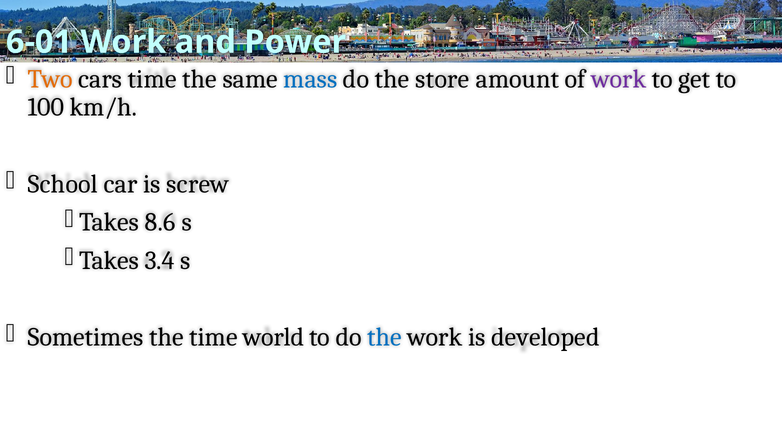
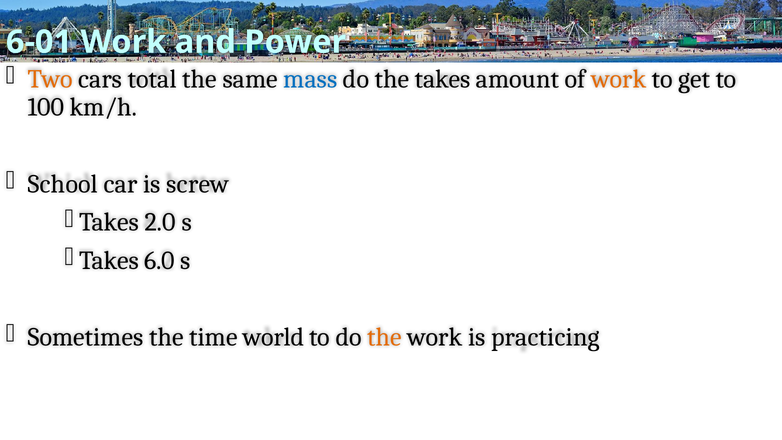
cars time: time -> total
the store: store -> takes
work at (619, 79) colour: purple -> orange
8.6: 8.6 -> 2.0
3.4: 3.4 -> 6.0
the at (385, 337) colour: blue -> orange
developed: developed -> practicing
